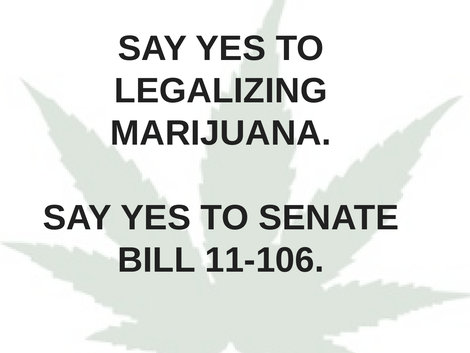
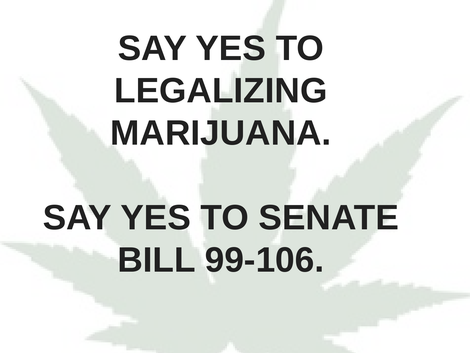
11-106: 11-106 -> 99-106
